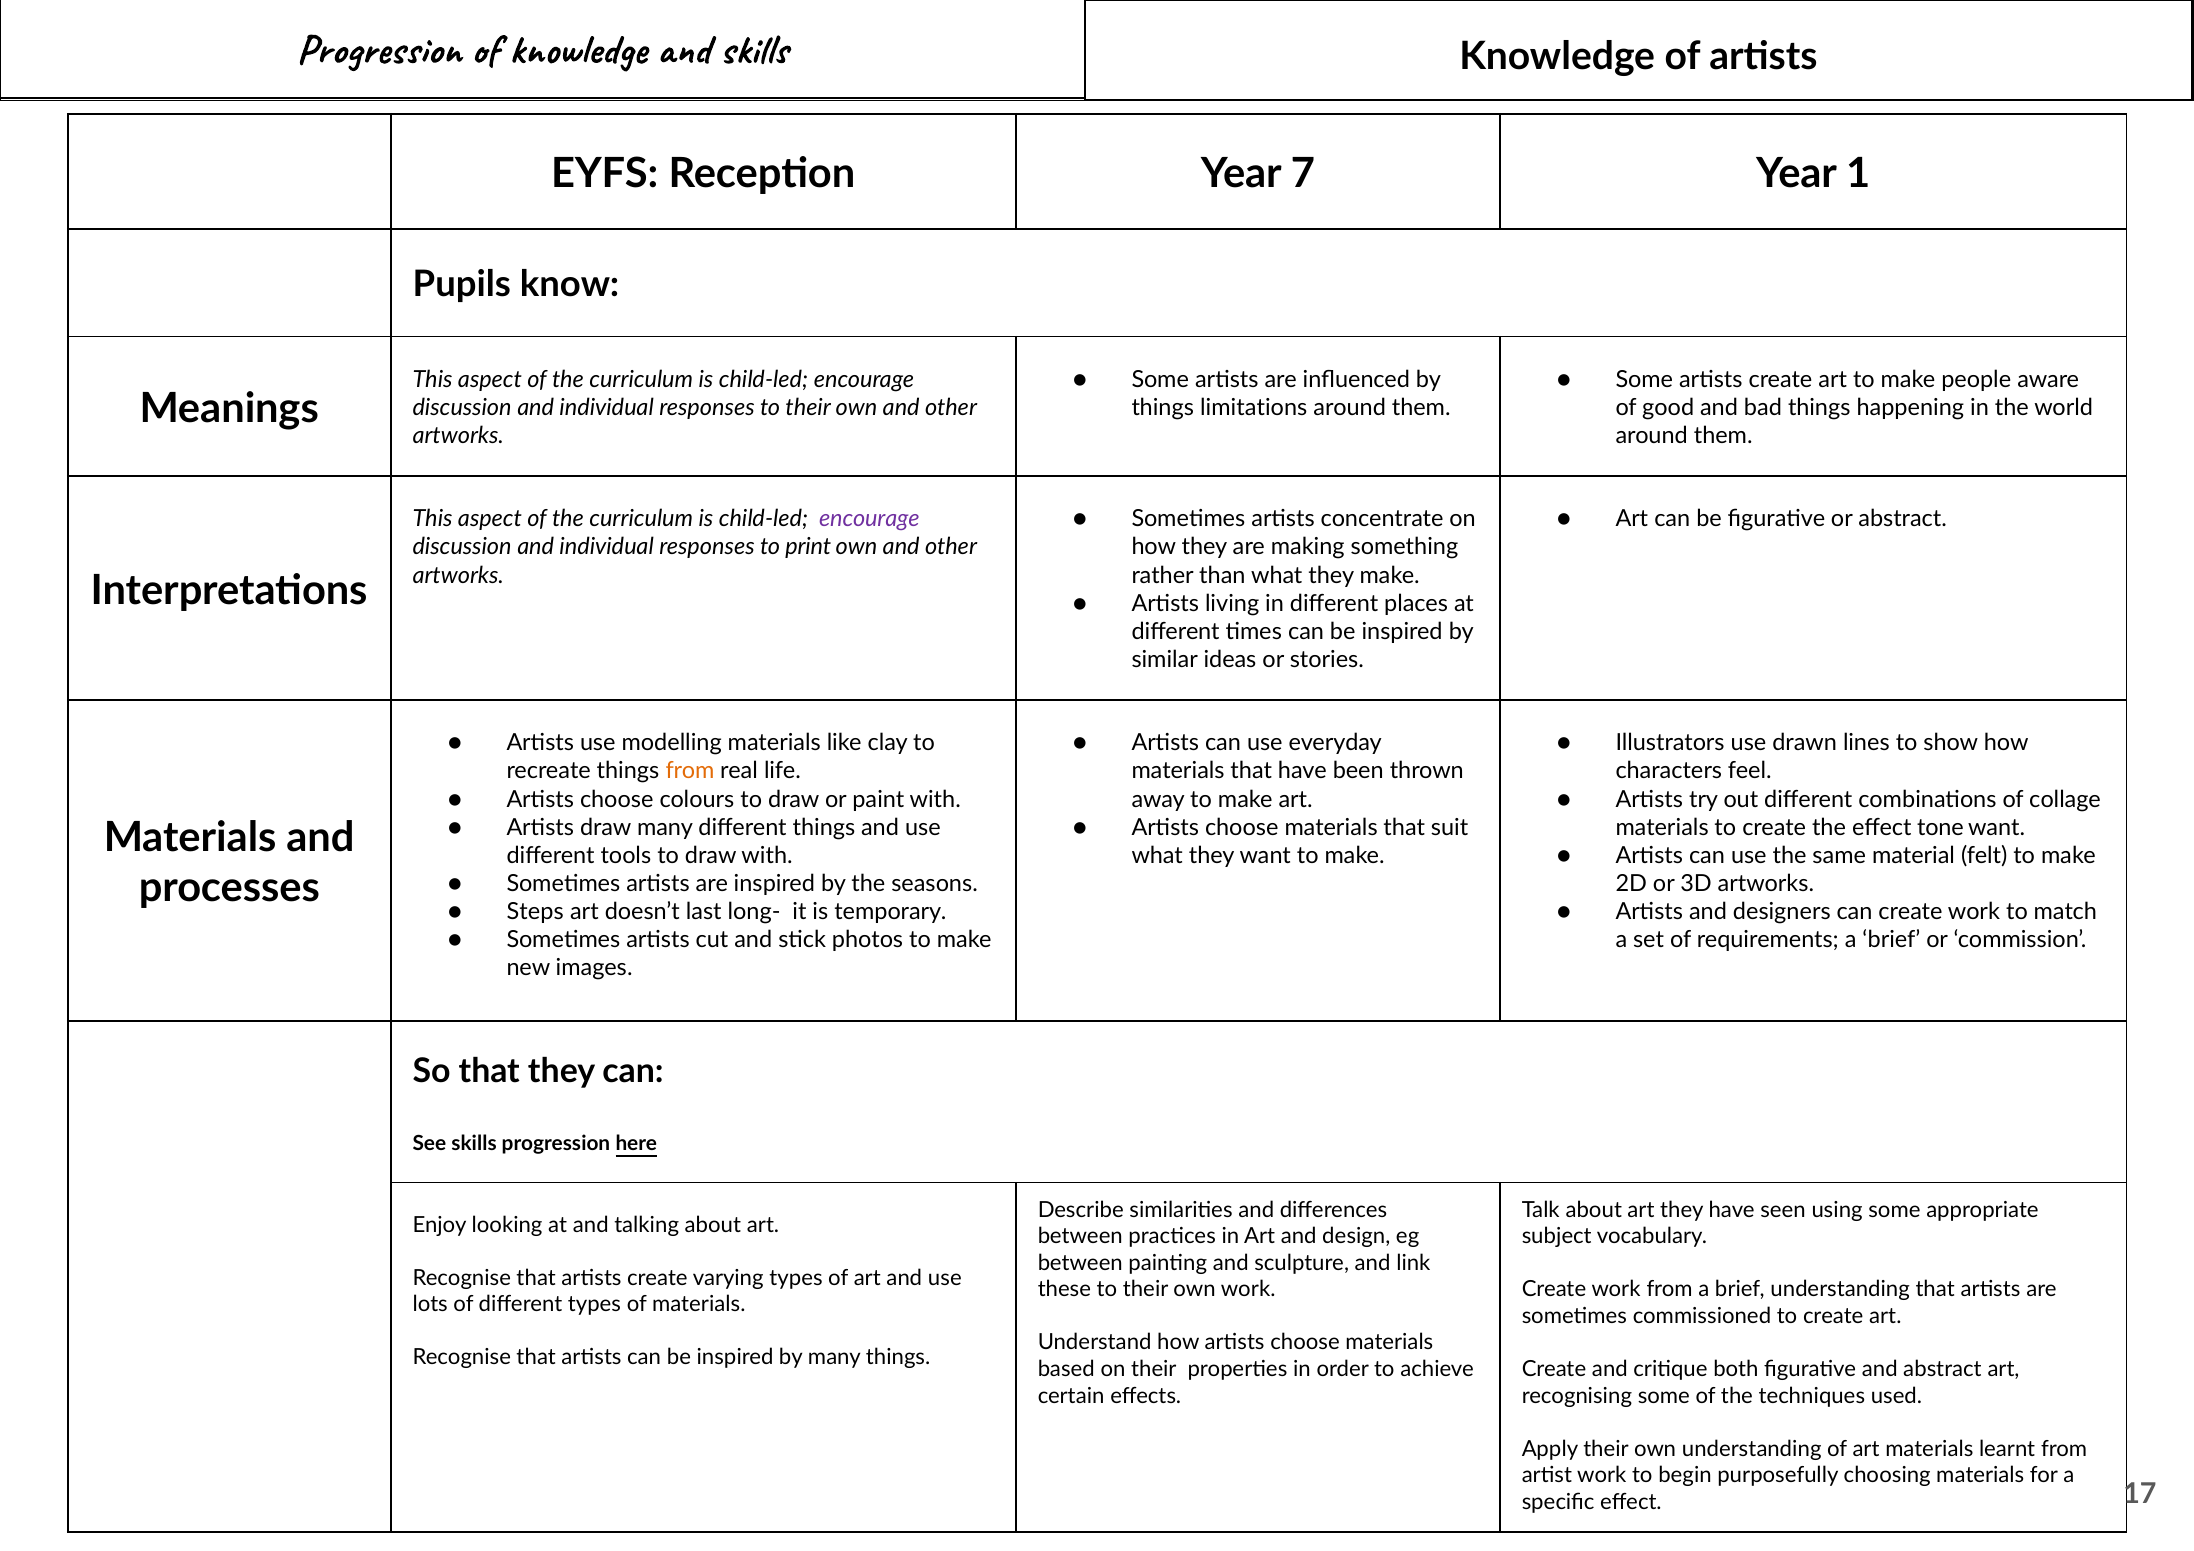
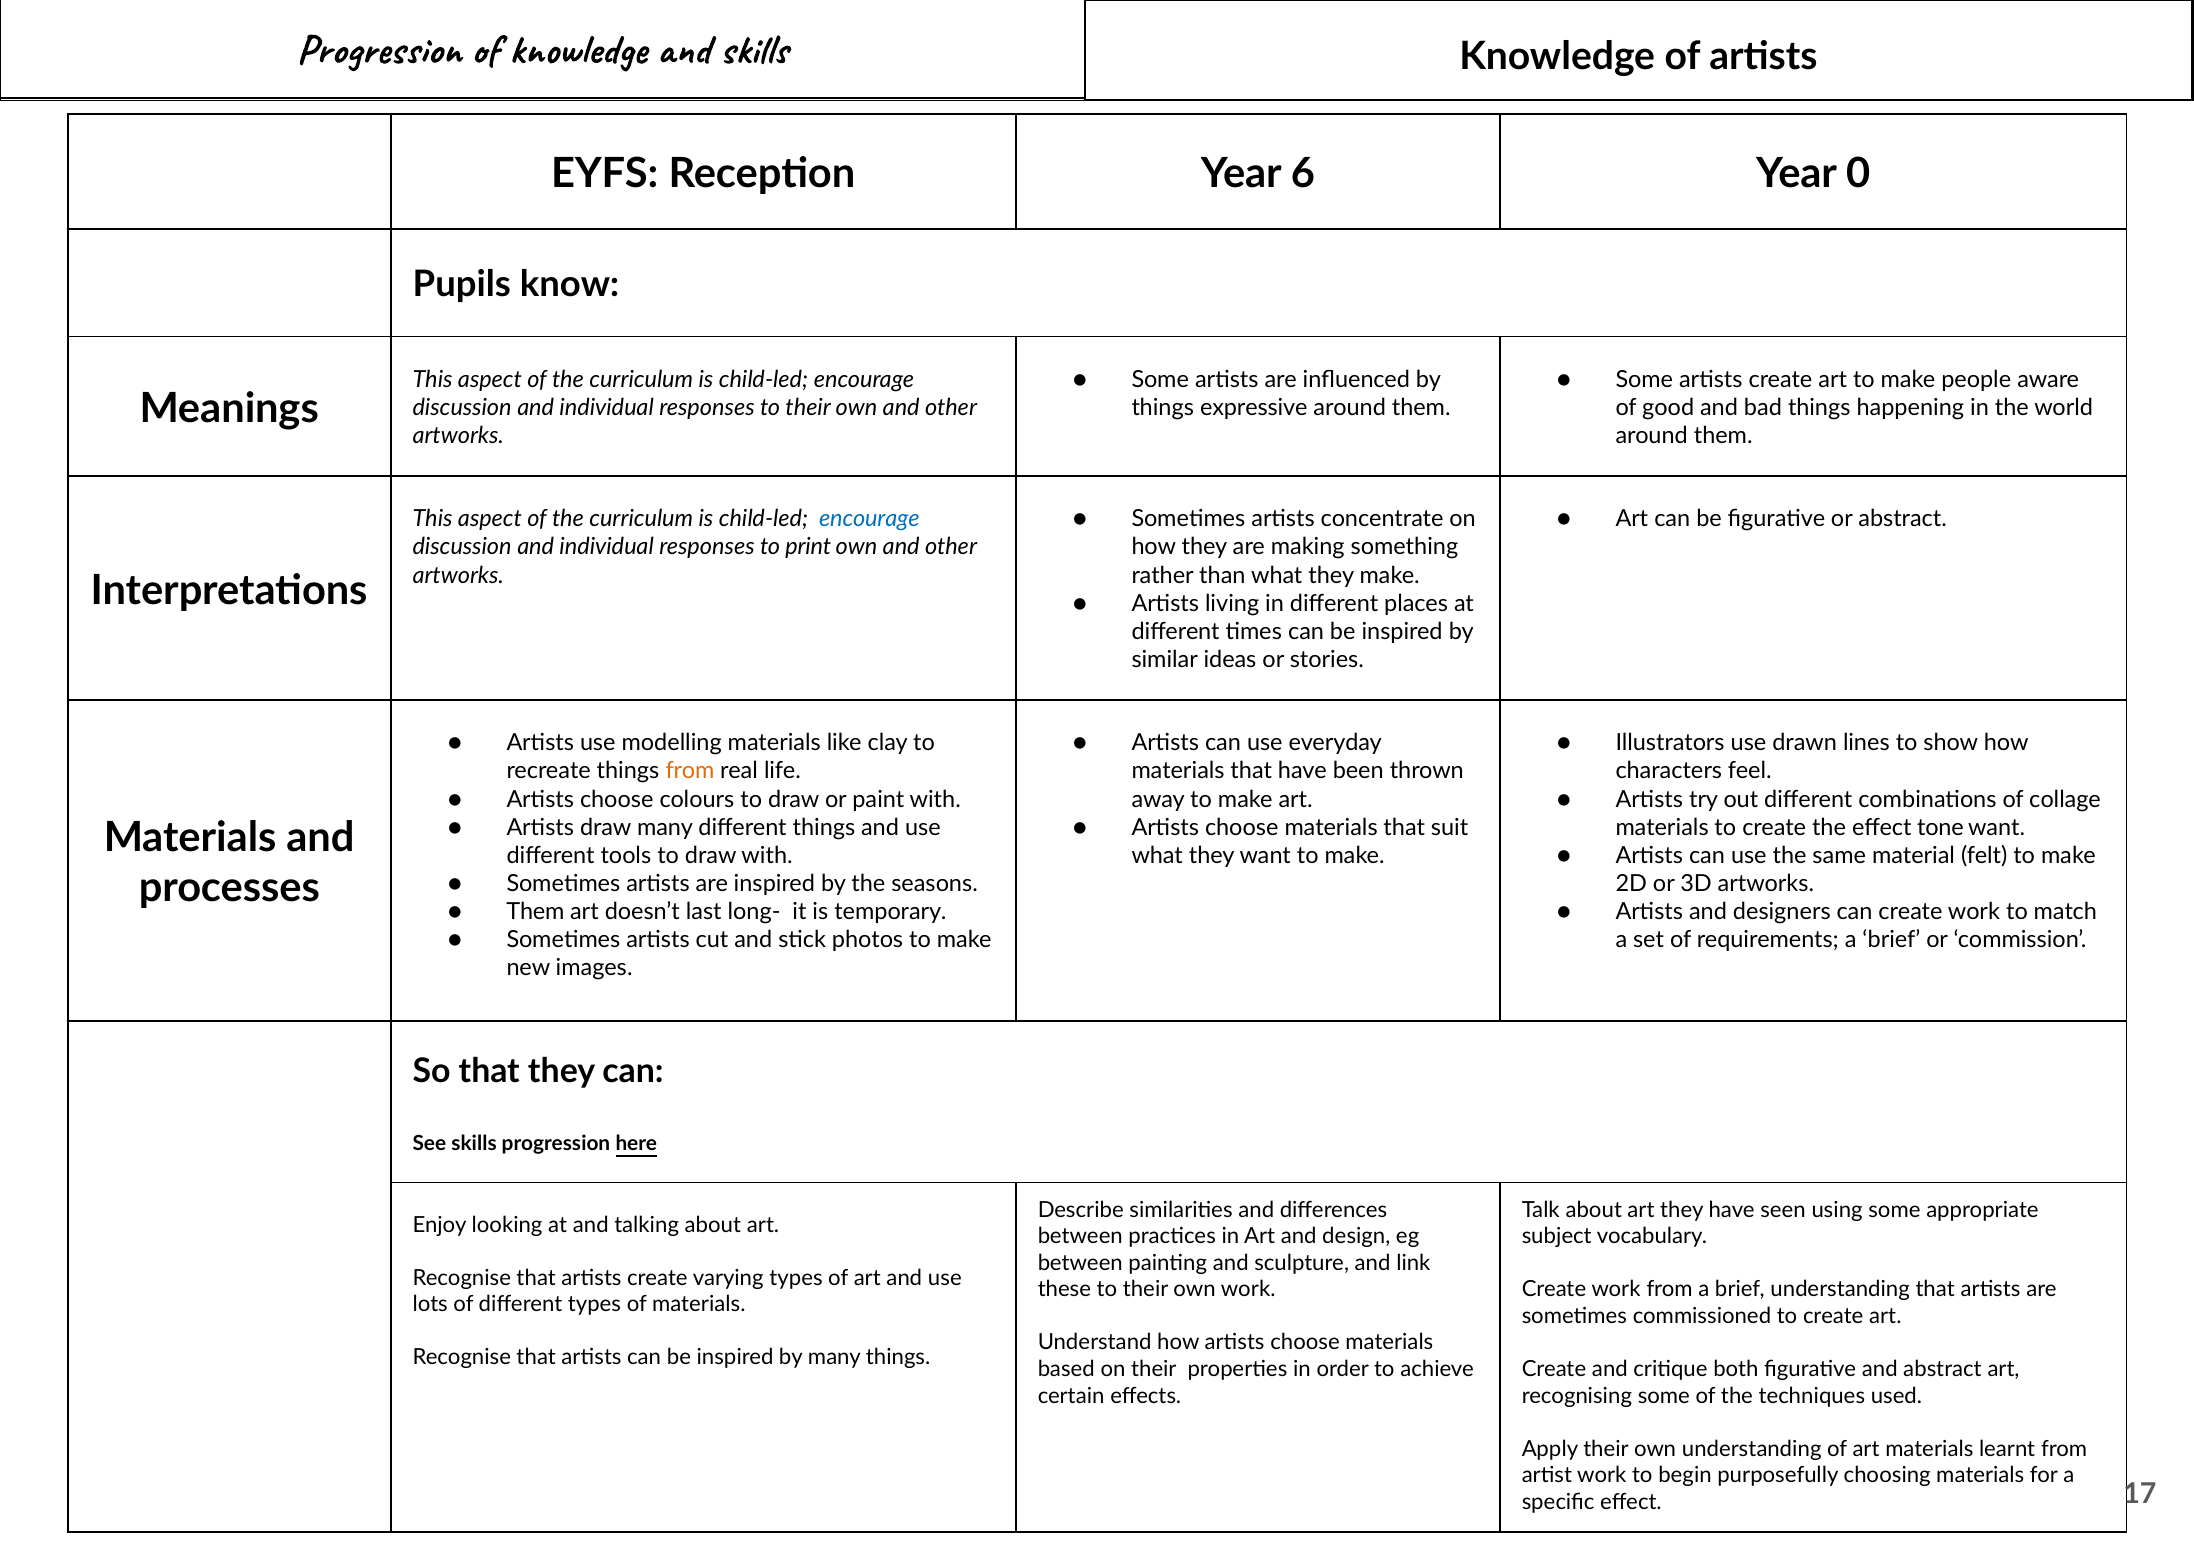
7: 7 -> 6
1: 1 -> 0
limitations: limitations -> expressive
encourage at (869, 519) colour: purple -> blue
Steps at (535, 912): Steps -> Them
